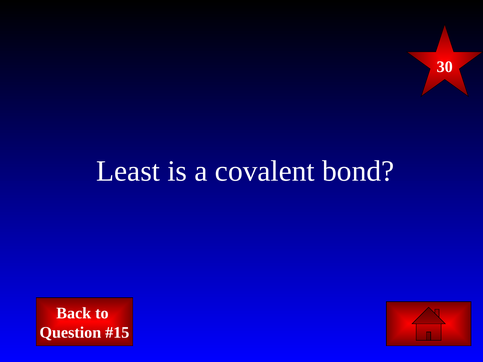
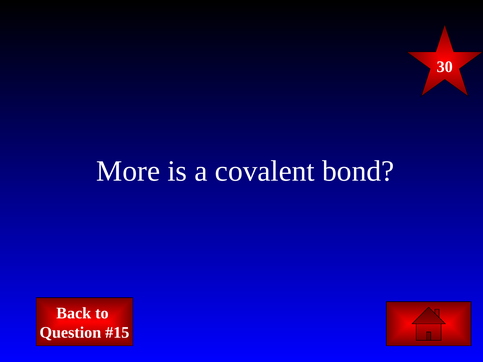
Least: Least -> More
